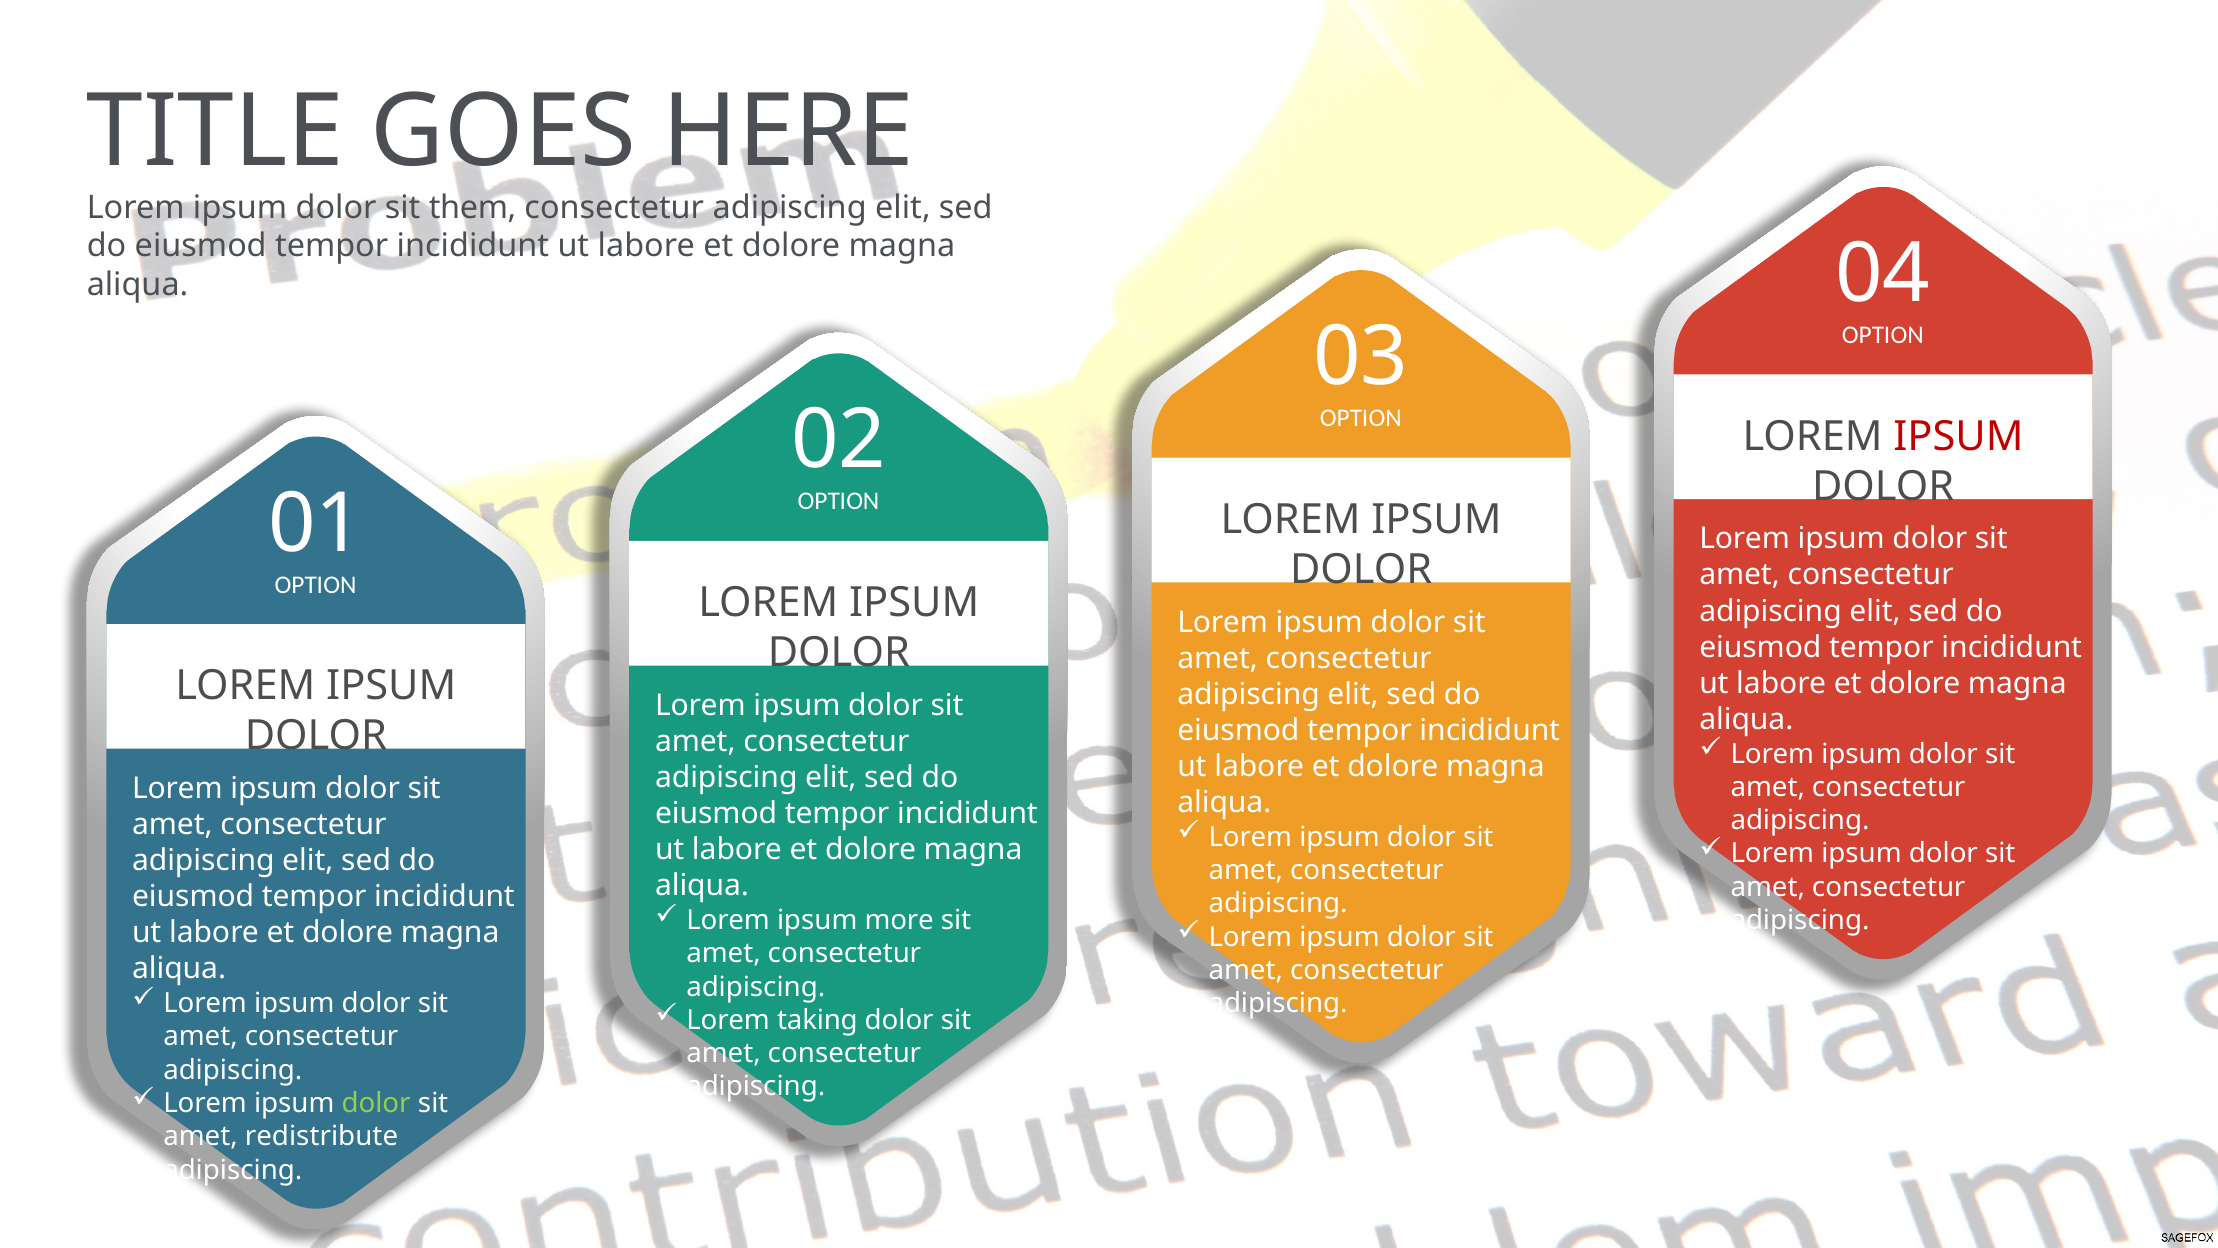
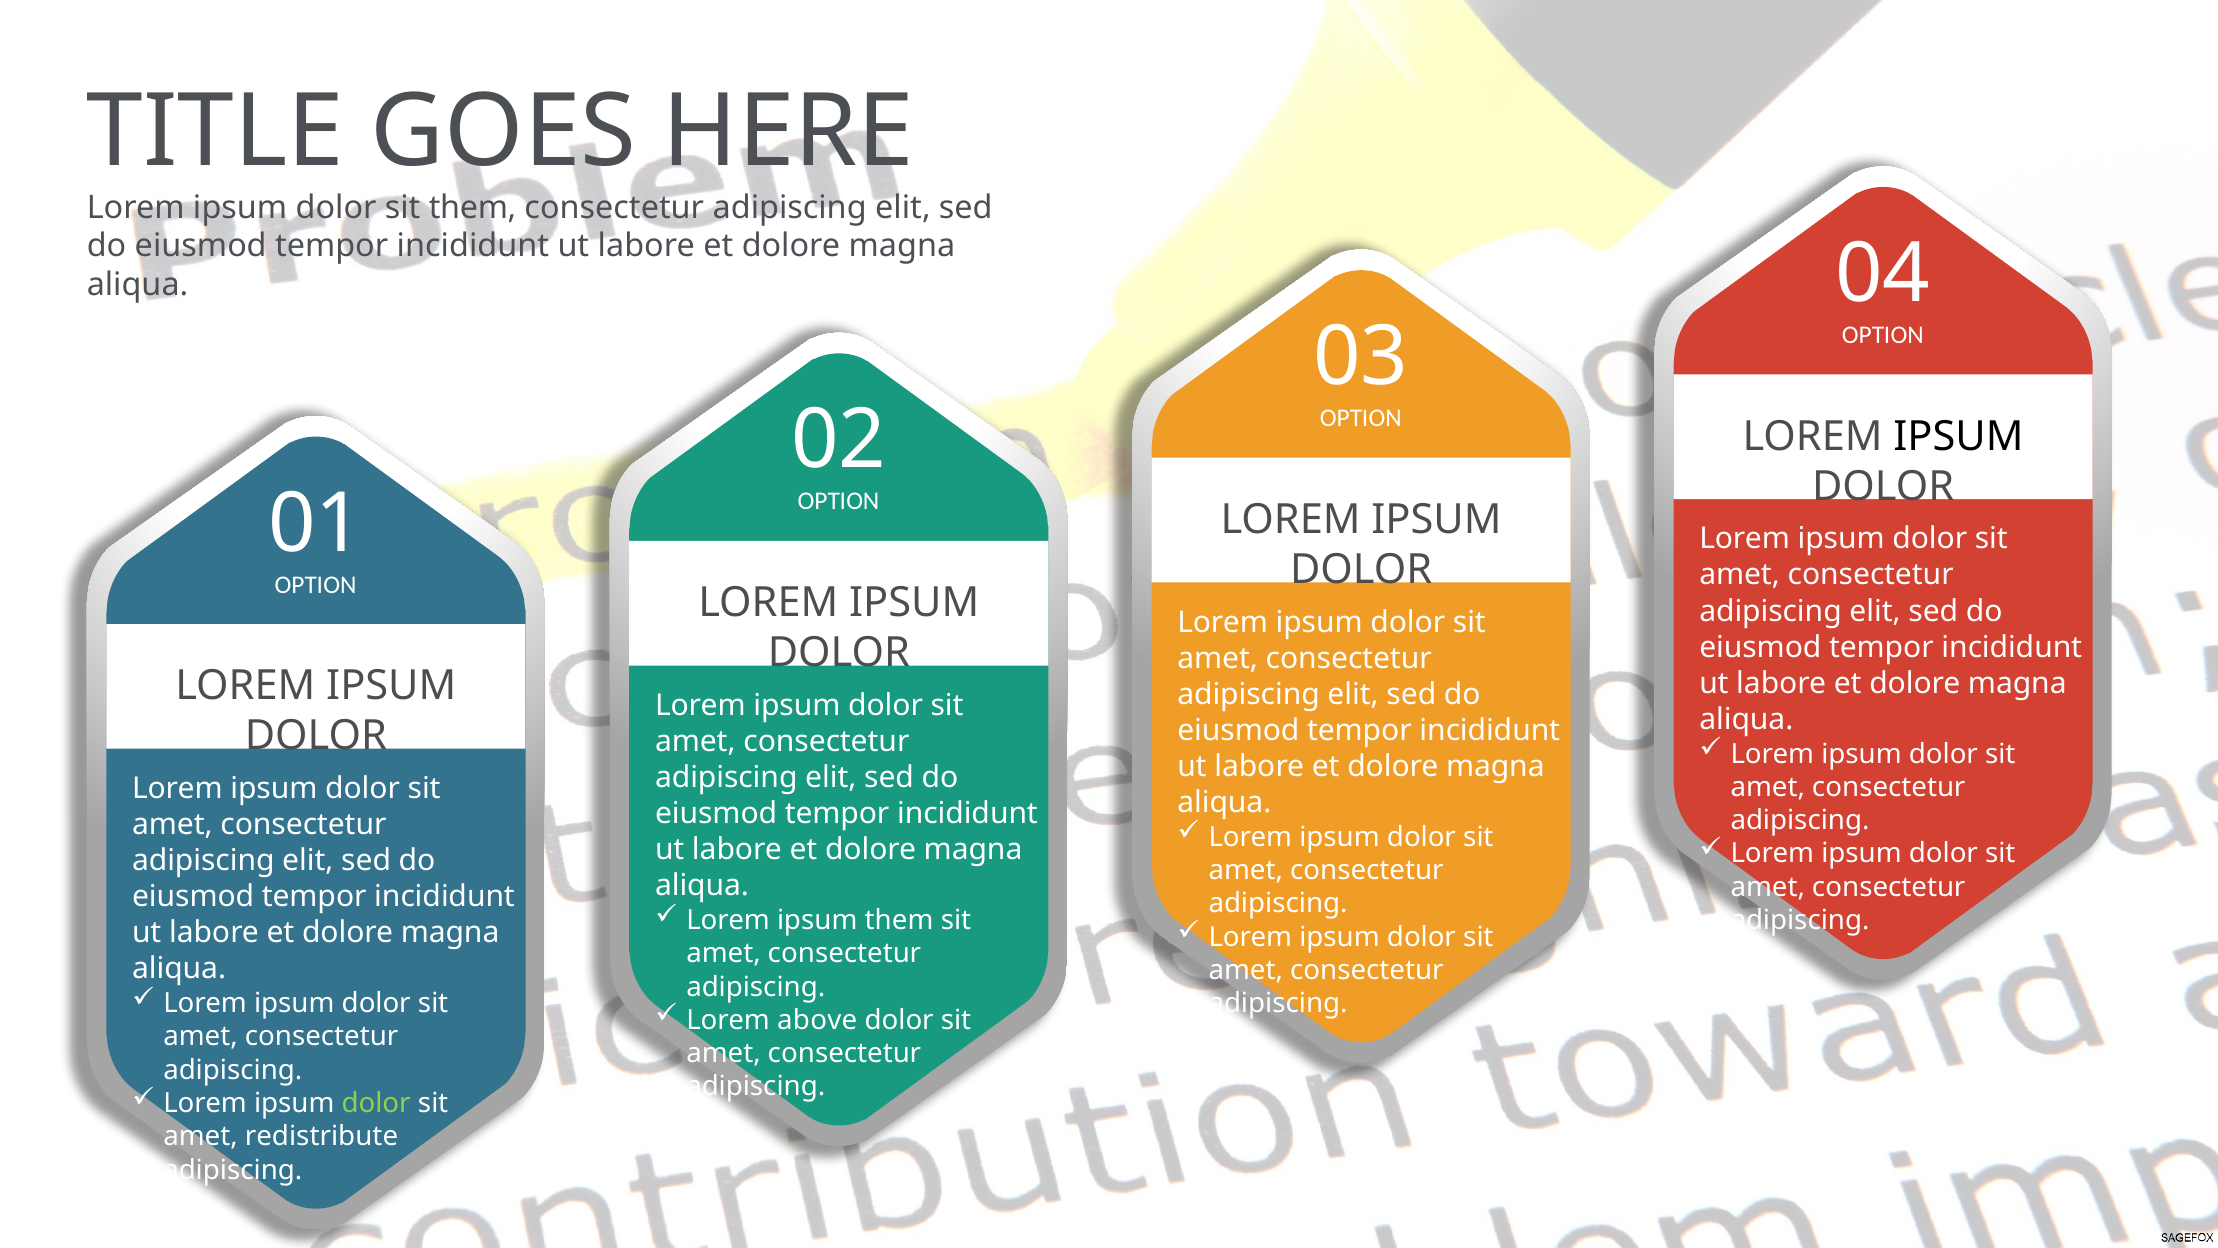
IPSUM at (1958, 436) colour: red -> black
ipsum more: more -> them
taking: taking -> above
